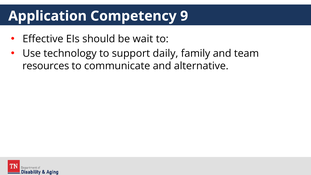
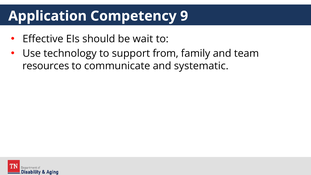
daily: daily -> from
alternative: alternative -> systematic
